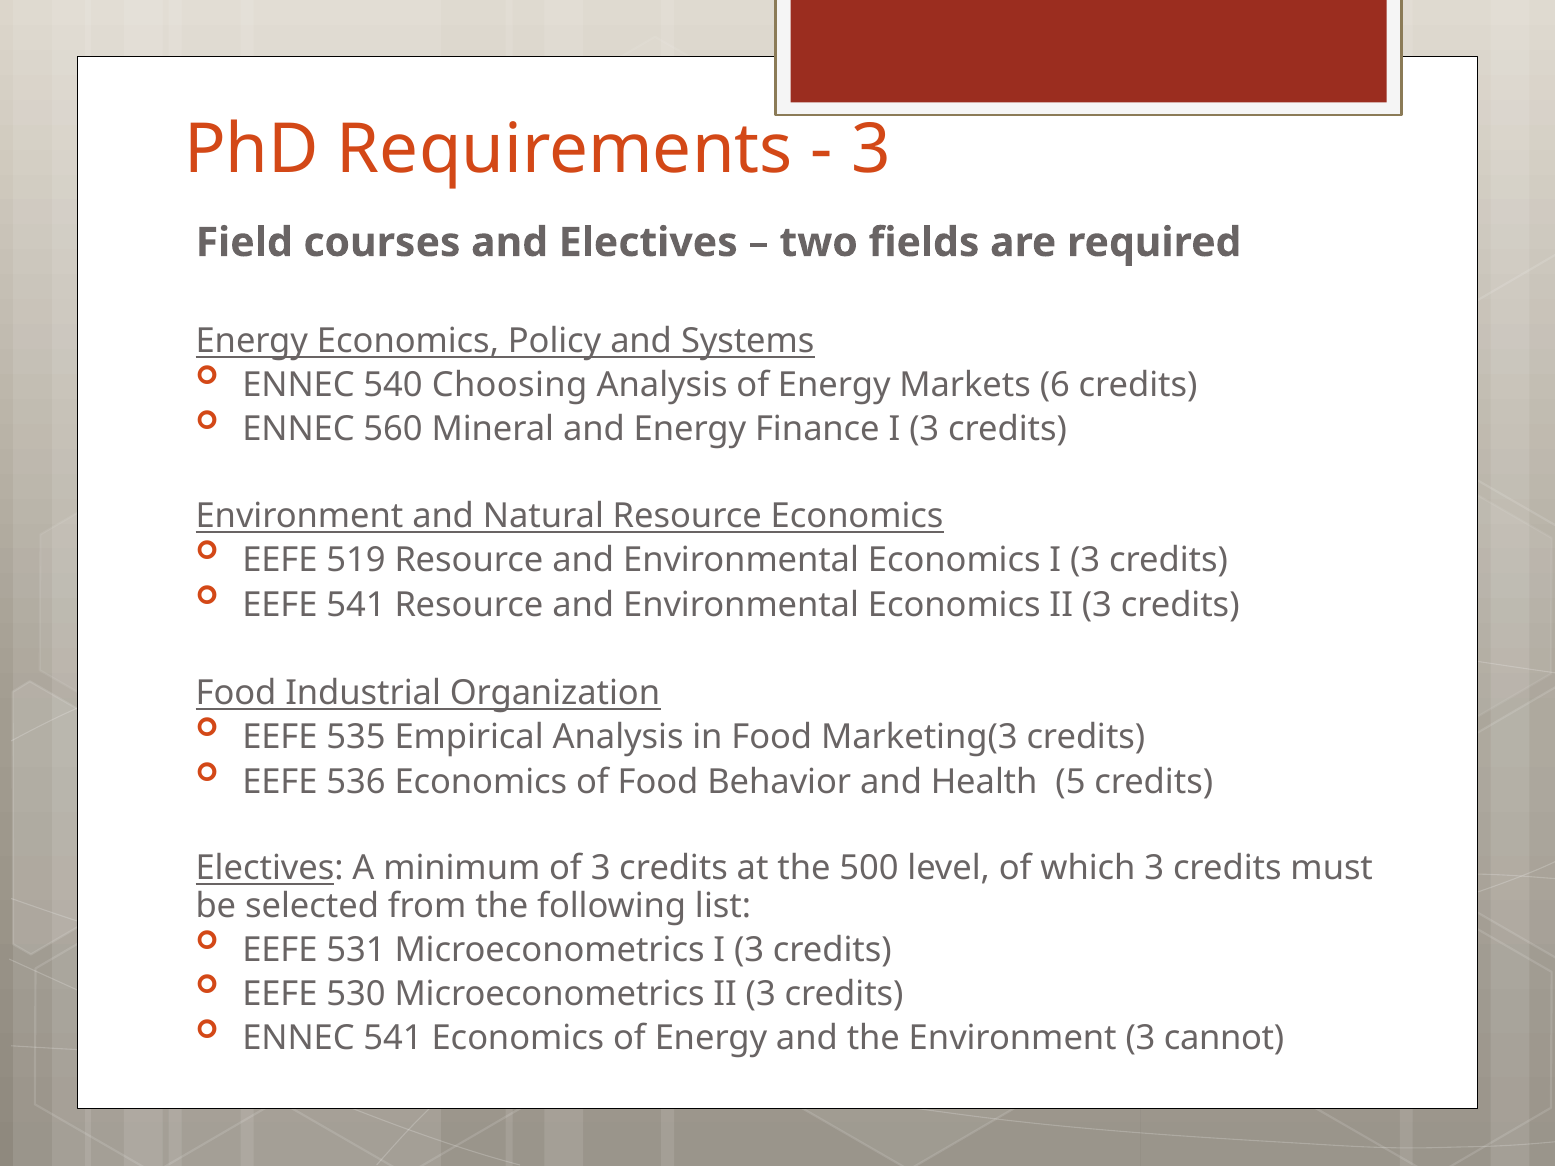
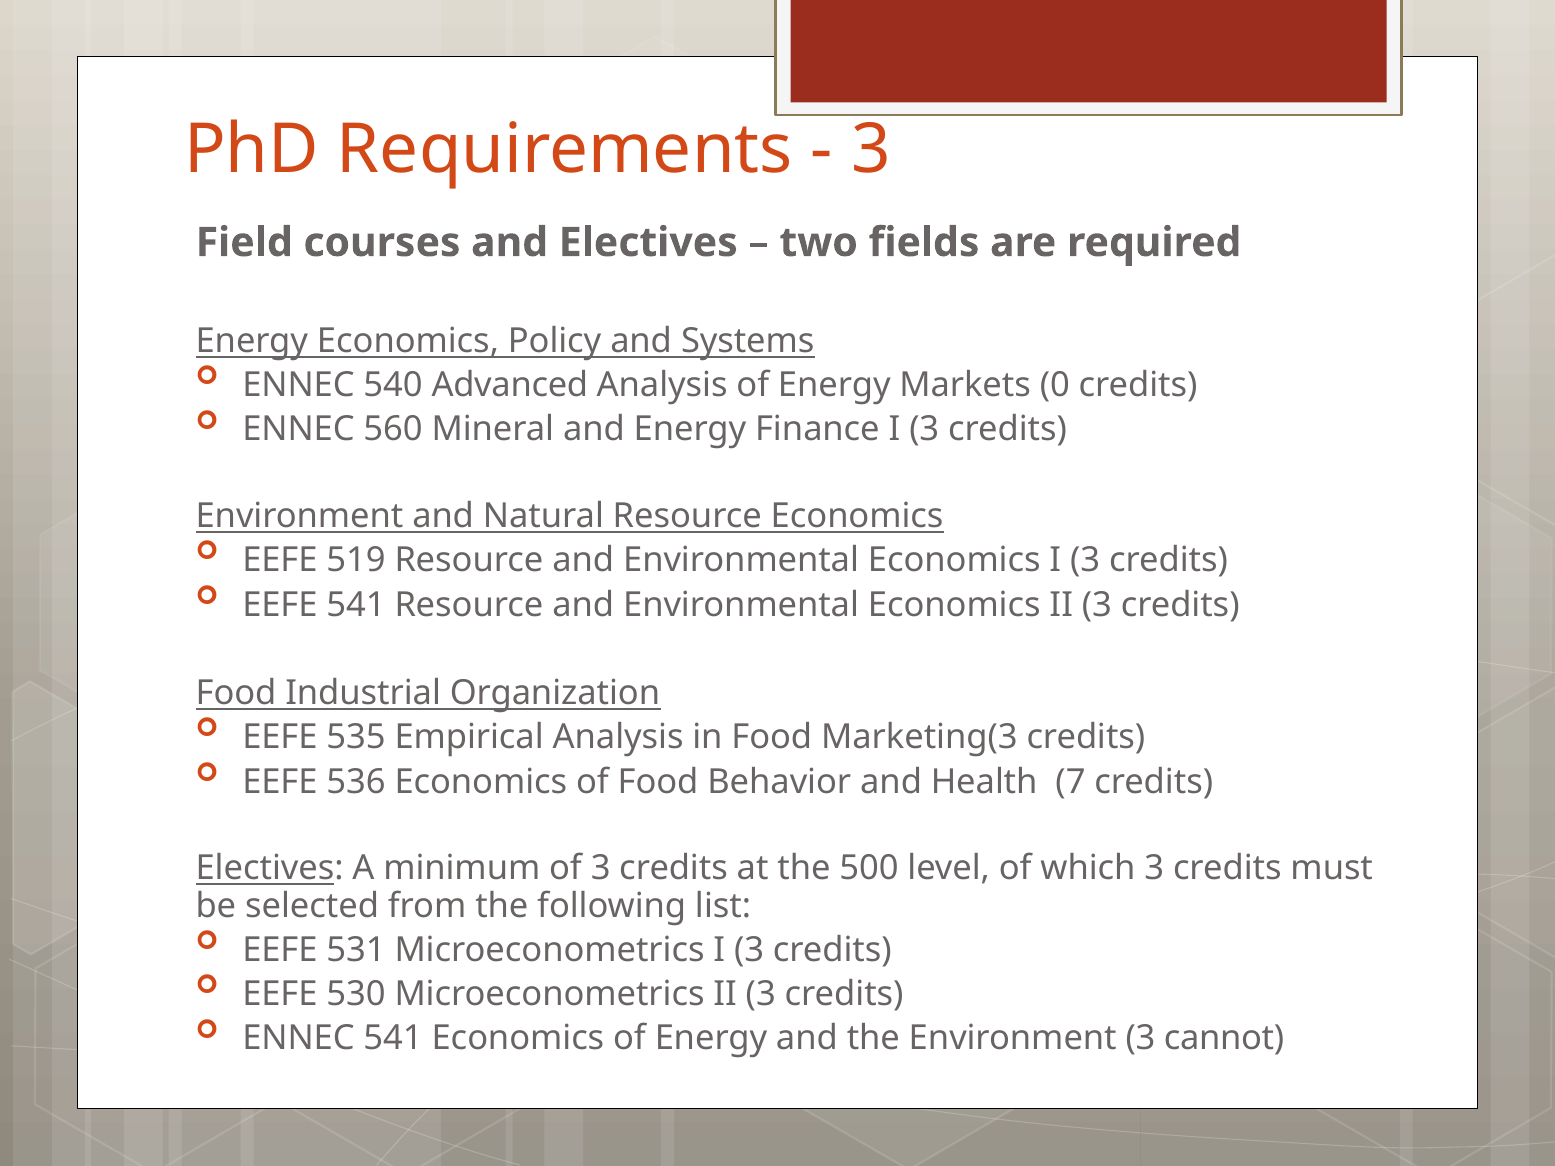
Choosing: Choosing -> Advanced
6: 6 -> 0
5: 5 -> 7
